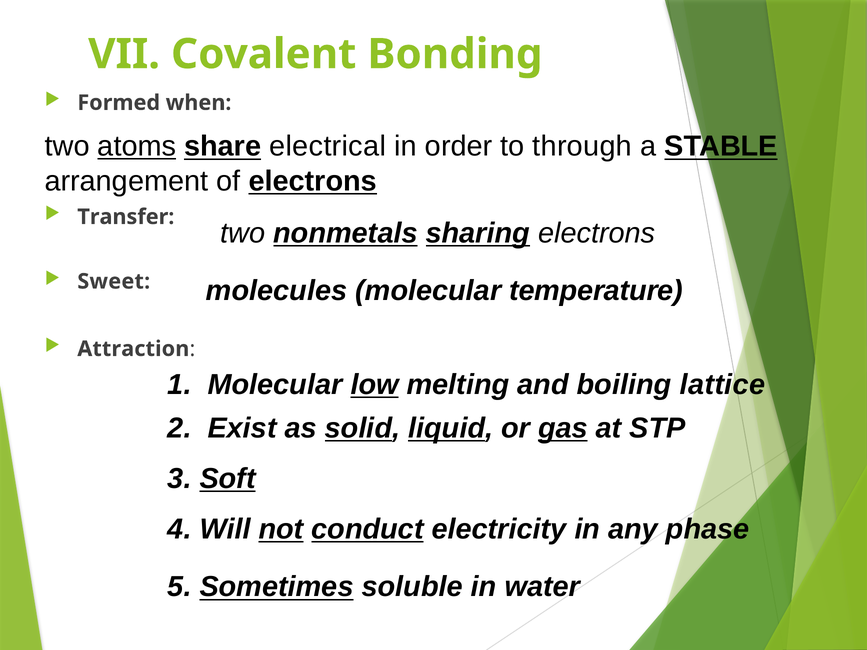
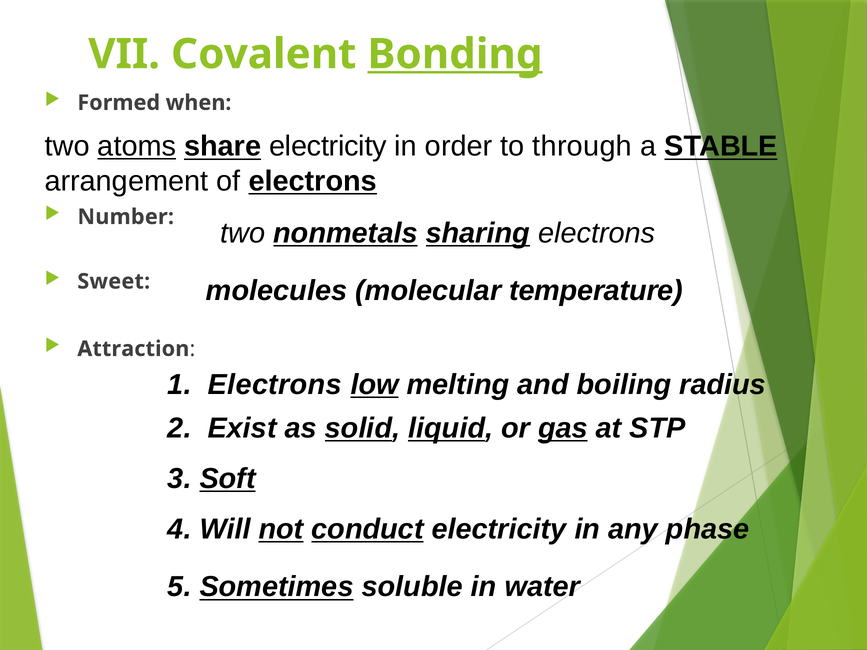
Bonding underline: none -> present
share electrical: electrical -> electricity
Transfer: Transfer -> Number
1 Molecular: Molecular -> Electrons
lattice: lattice -> radius
